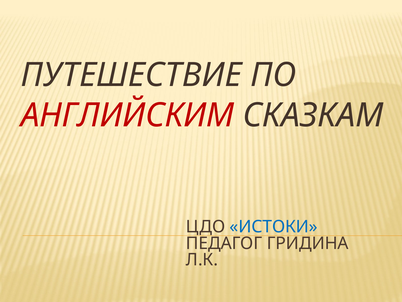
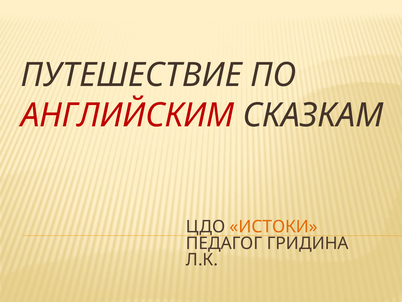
ИСТОКИ colour: blue -> orange
